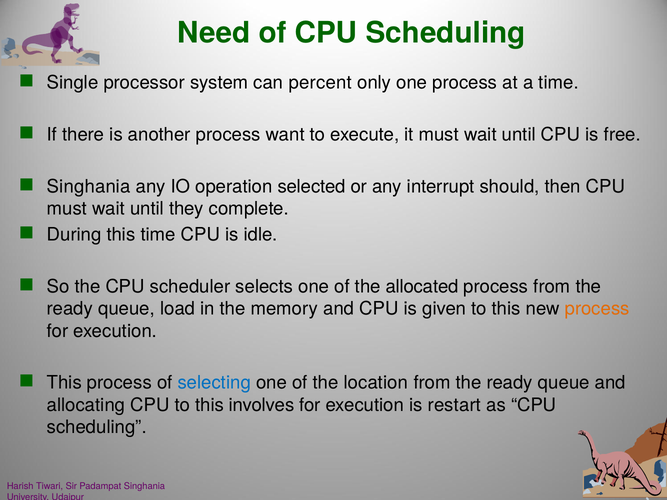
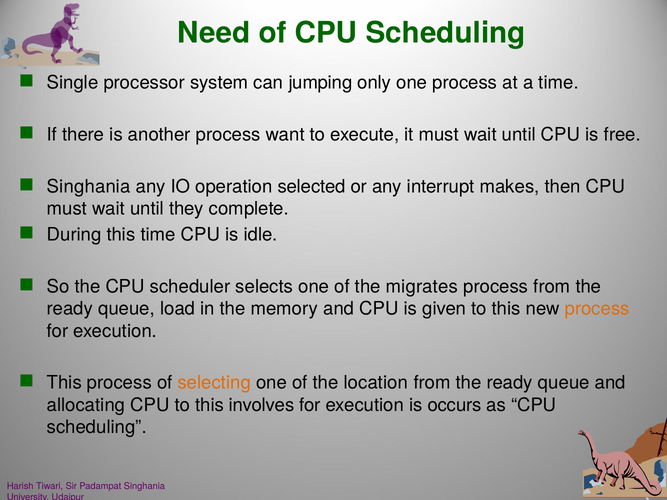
percent: percent -> jumping
should: should -> makes
allocated: allocated -> migrates
selecting colour: blue -> orange
restart: restart -> occurs
